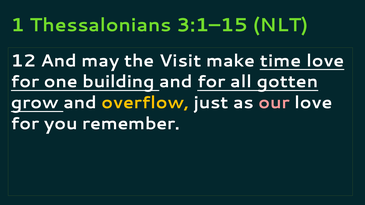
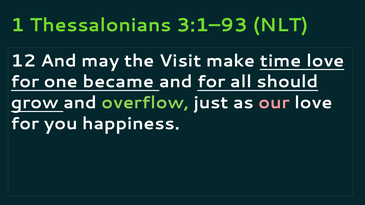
3:1–15: 3:1–15 -> 3:1–93
building: building -> became
gotten: gotten -> should
overflow colour: yellow -> light green
remember: remember -> happiness
